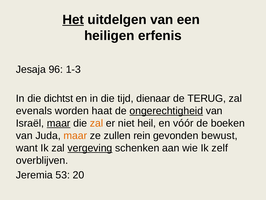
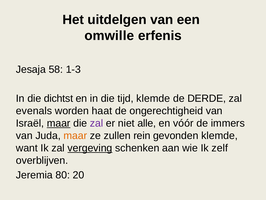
Het underline: present -> none
heiligen: heiligen -> omwille
96: 96 -> 58
tijd dienaar: dienaar -> klemde
TERUG: TERUG -> DERDE
ongerechtigheid underline: present -> none
zal at (97, 123) colour: orange -> purple
heil: heil -> alle
boeken: boeken -> immers
gevonden bewust: bewust -> klemde
53: 53 -> 80
